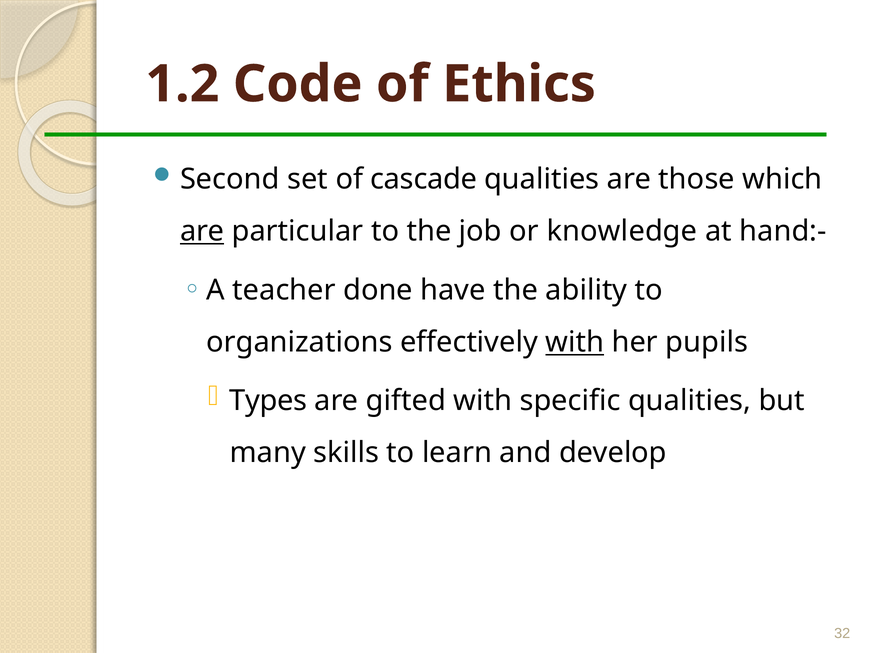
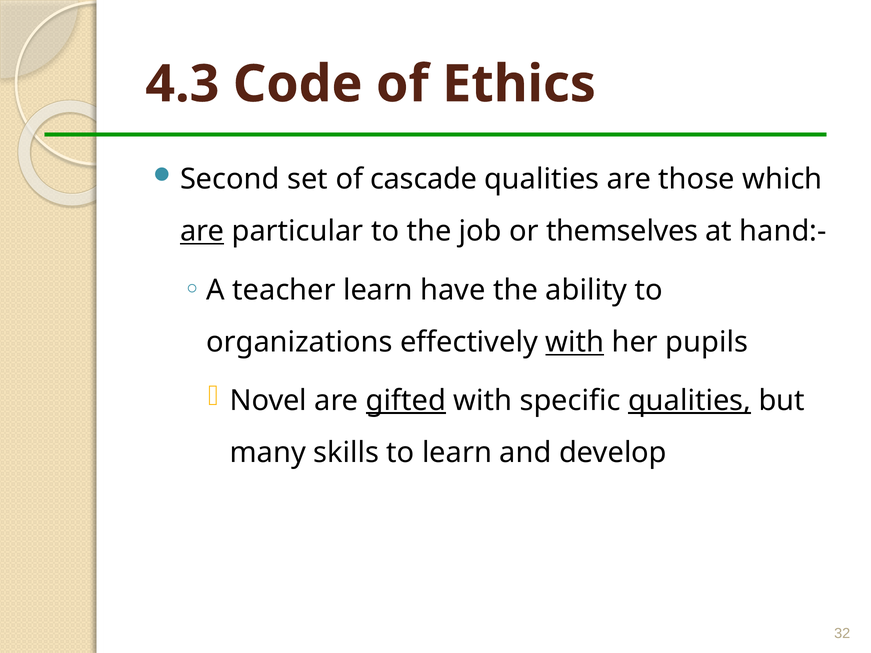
1.2: 1.2 -> 4.3
knowledge: knowledge -> themselves
teacher done: done -> learn
Types: Types -> Novel
gifted underline: none -> present
qualities at (690, 401) underline: none -> present
